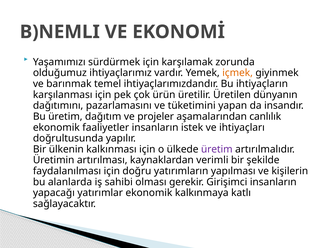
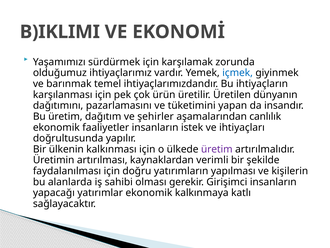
B)NEMLI: B)NEMLI -> B)IKLIMI
içmek colour: orange -> blue
projeler: projeler -> şehirler
